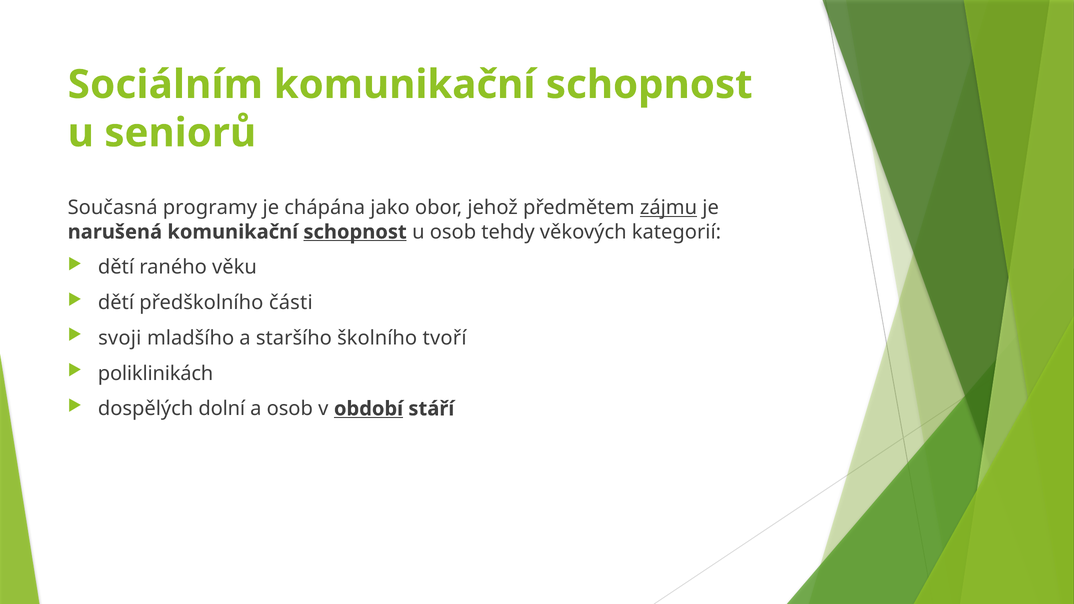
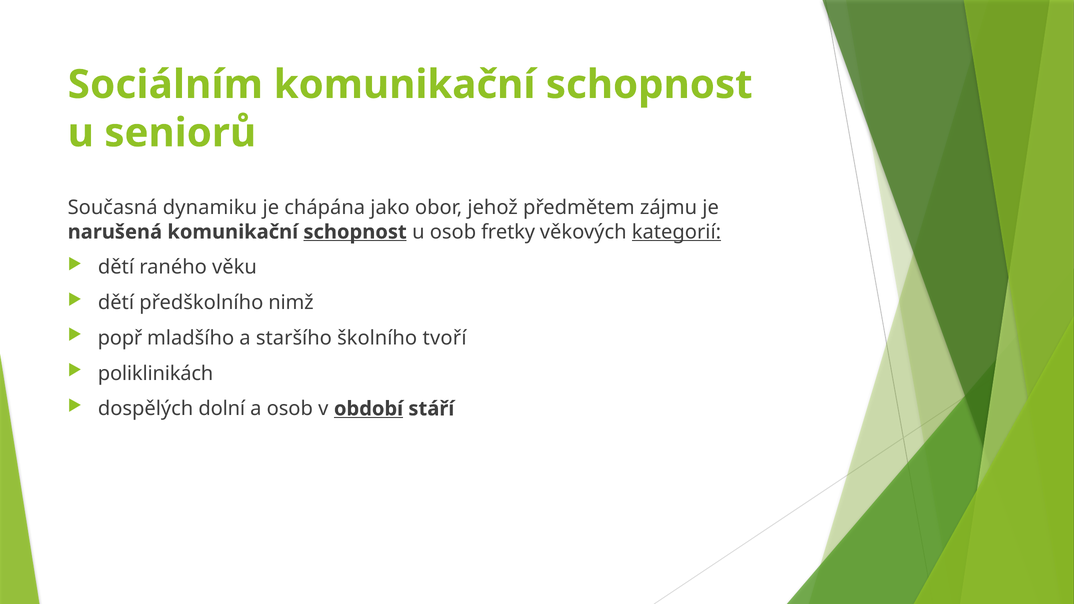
programy: programy -> dynamiku
zájmu underline: present -> none
tehdy: tehdy -> fretky
kategorií underline: none -> present
části: části -> nimž
svoji: svoji -> popř
